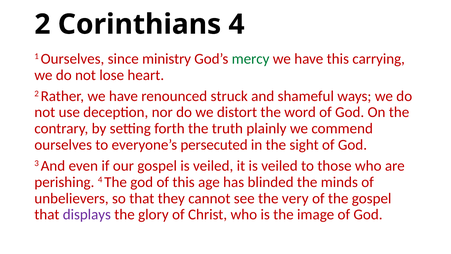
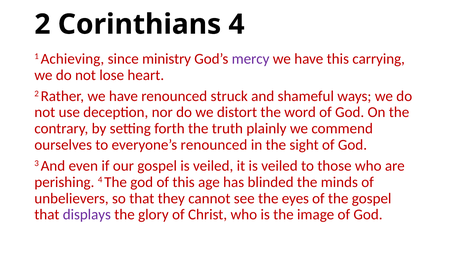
1 Ourselves: Ourselves -> Achieving
mercy colour: green -> purple
everyone’s persecuted: persecuted -> renounced
very: very -> eyes
